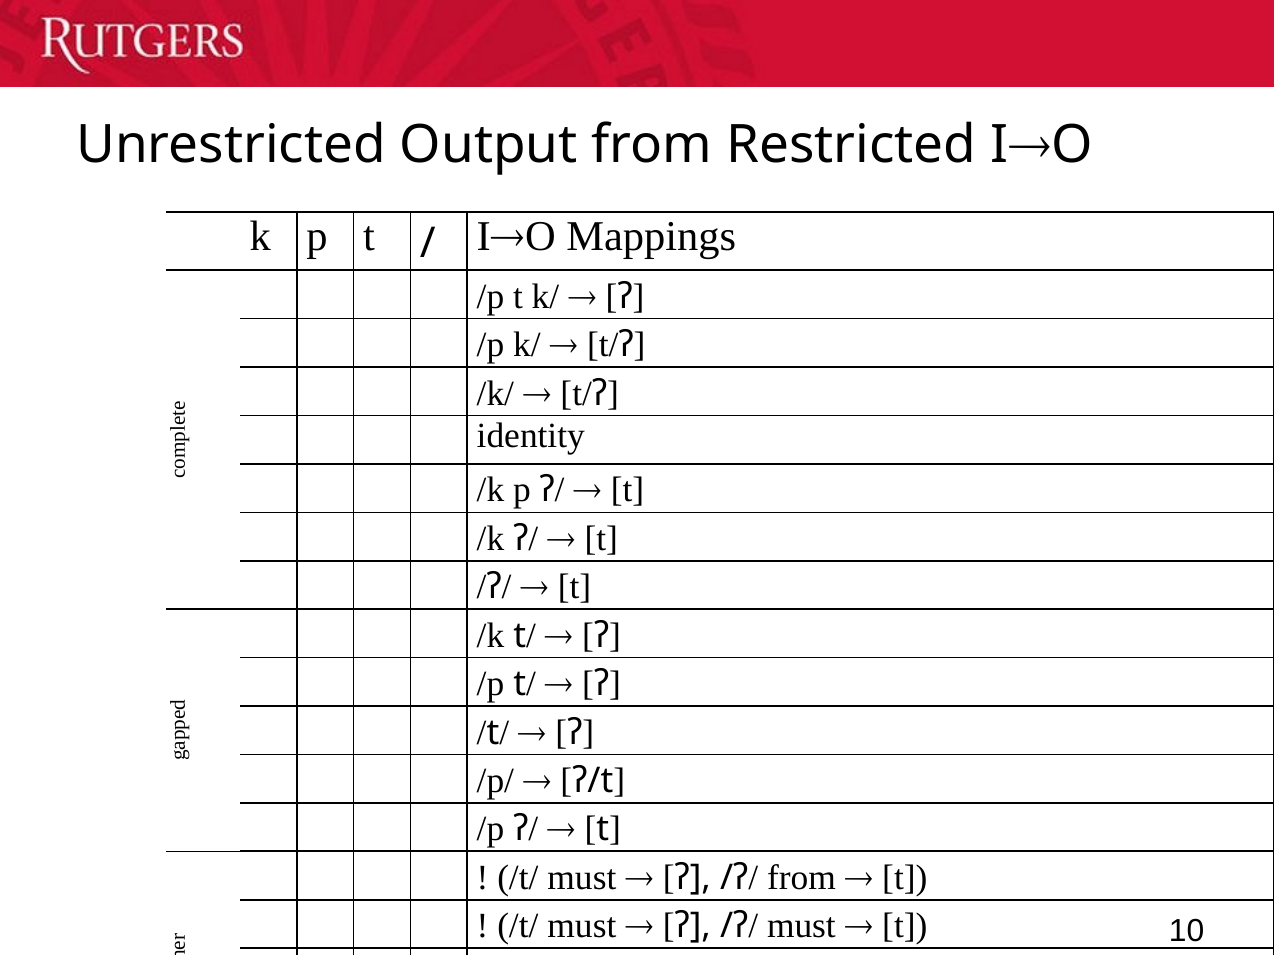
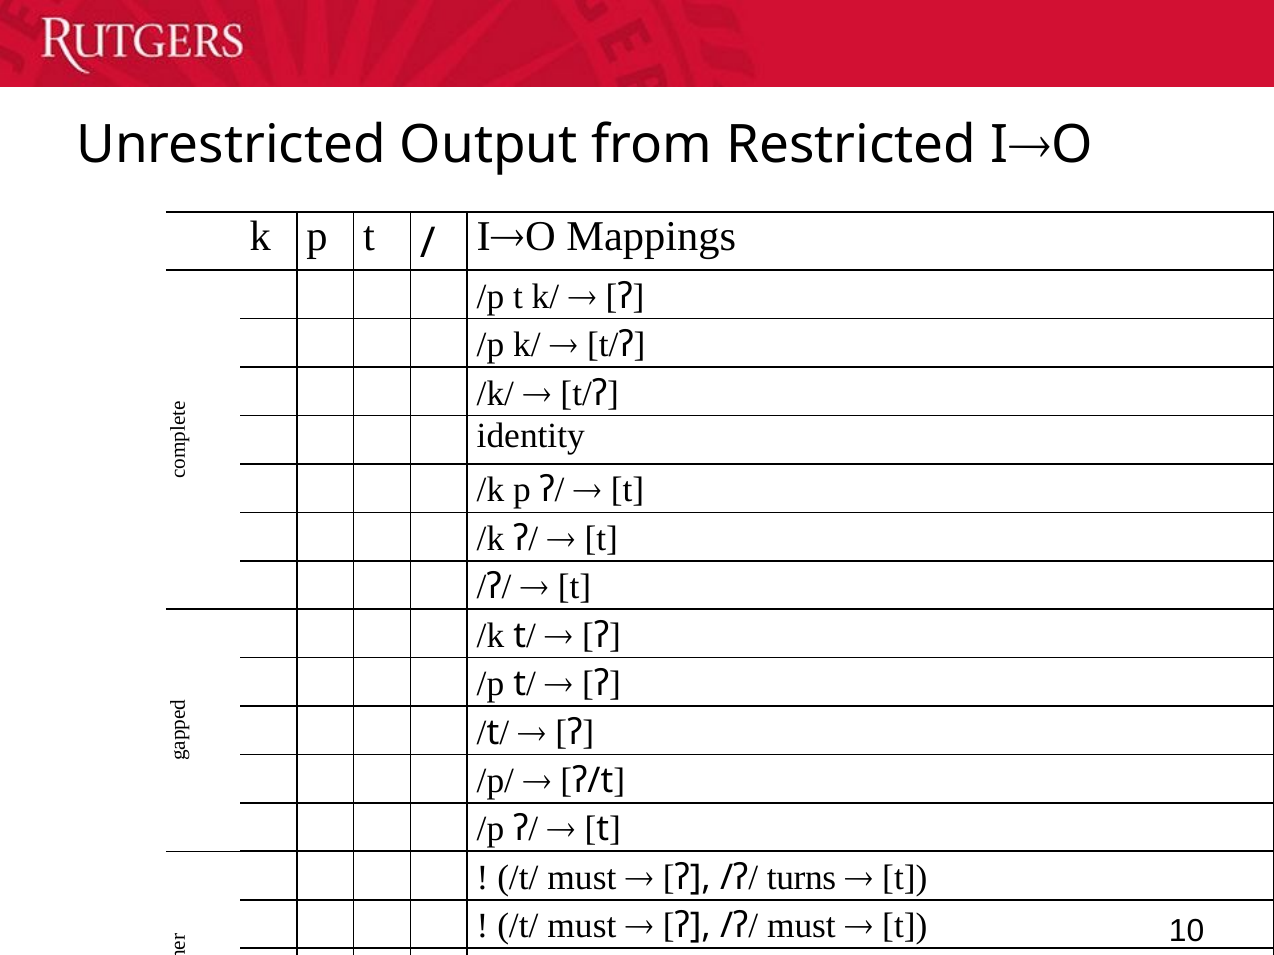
from at (801, 878): from -> turns
